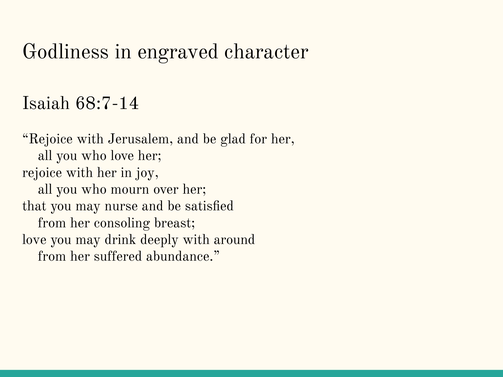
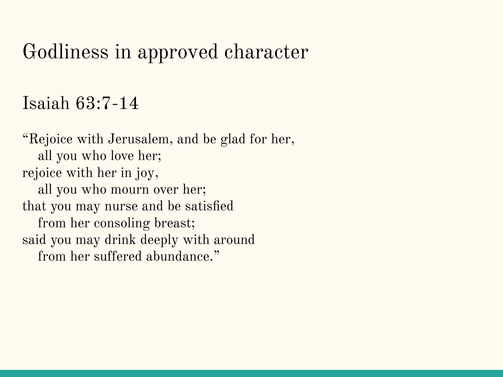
engraved: engraved -> approved
68:7-14: 68:7-14 -> 63:7-14
love at (34, 240): love -> said
